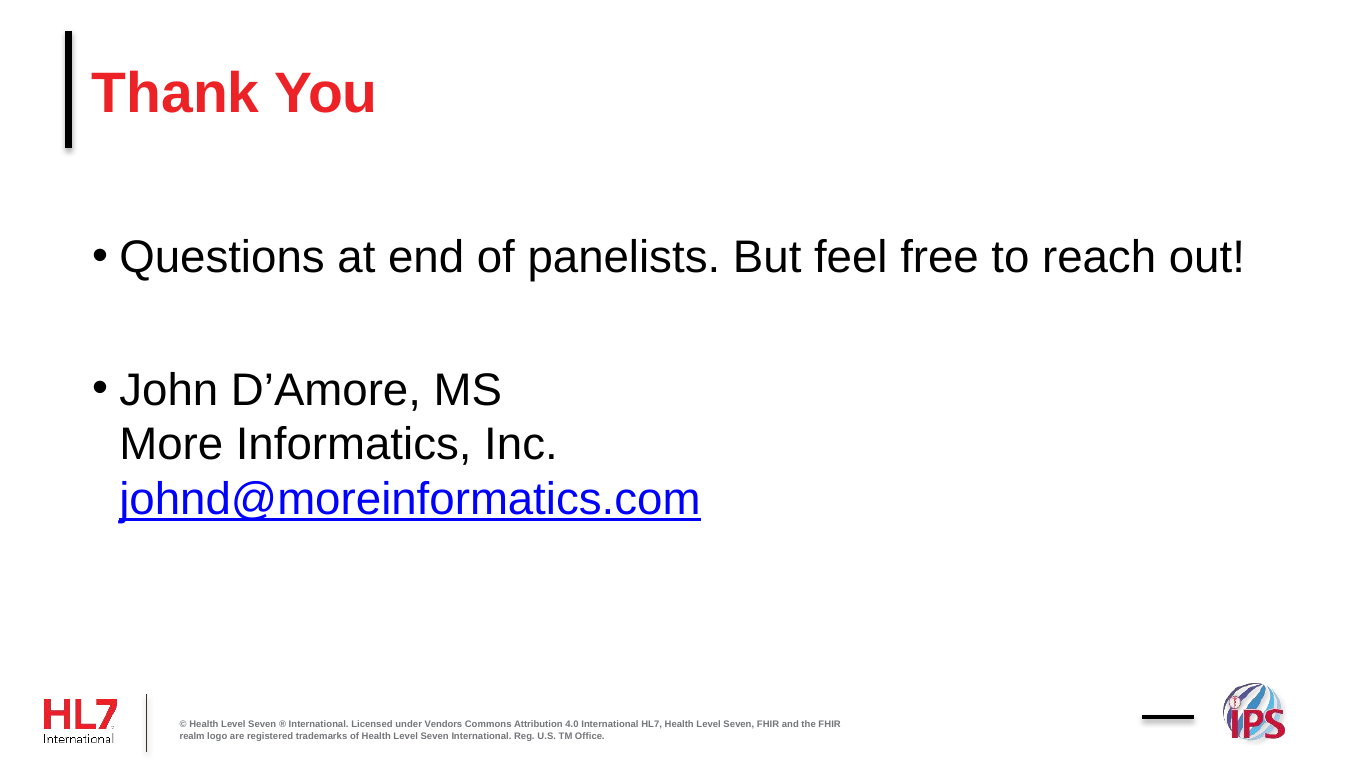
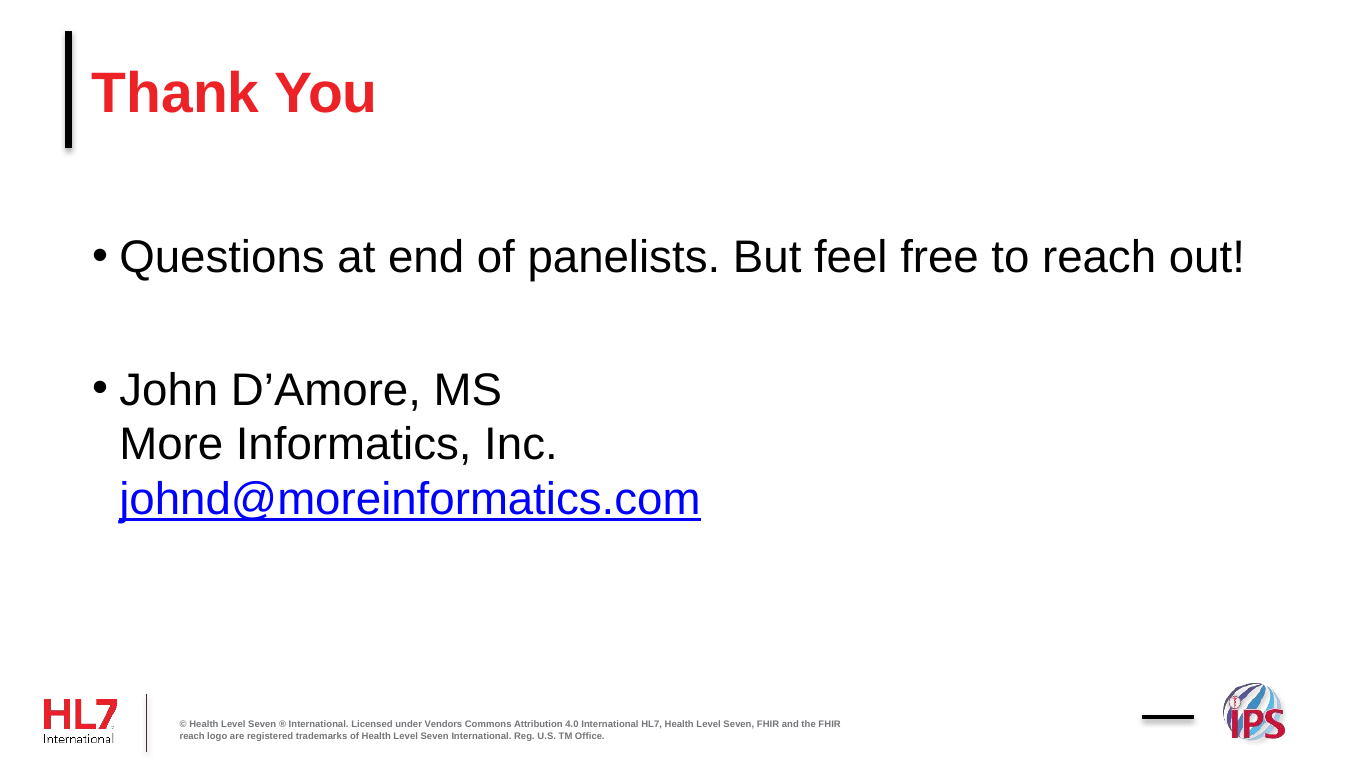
realm at (192, 736): realm -> reach
